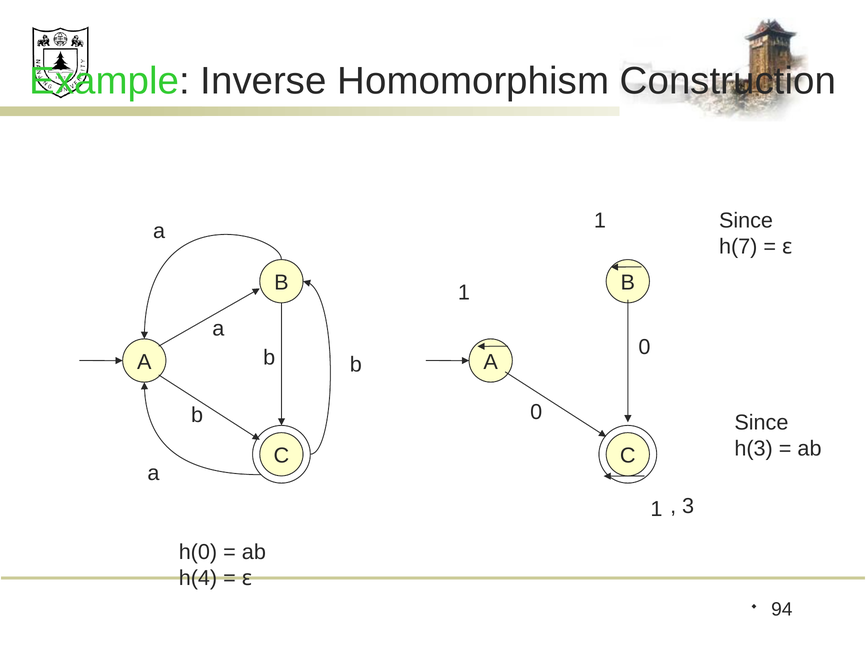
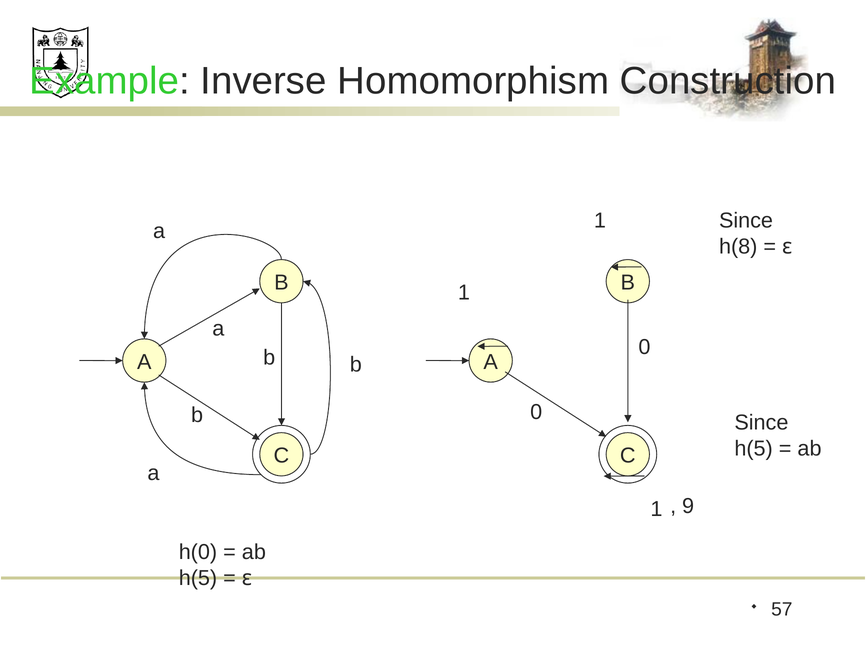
h(7: h(7 -> h(8
h(3 at (754, 449): h(3 -> h(5
3: 3 -> 9
h(4 at (198, 579): h(4 -> h(5
94: 94 -> 57
